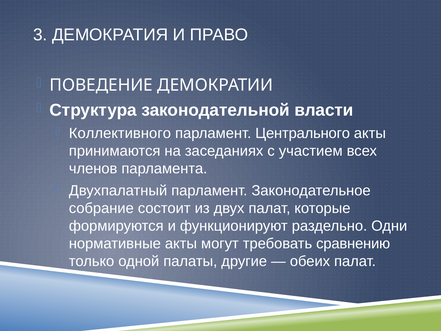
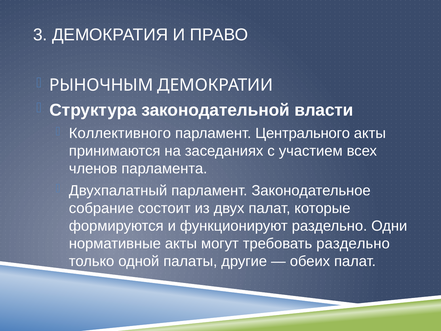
ПОВЕДЕНИЕ: ПОВЕДЕНИЕ -> РЫНОЧНЫМ
требовать сравнению: сравнению -> раздельно
